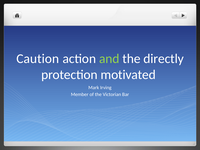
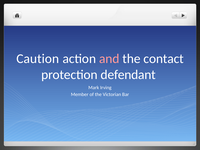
and colour: light green -> pink
directly: directly -> contact
motivated: motivated -> defendant
